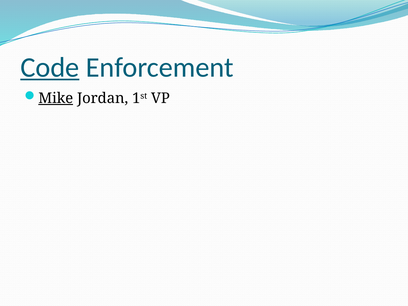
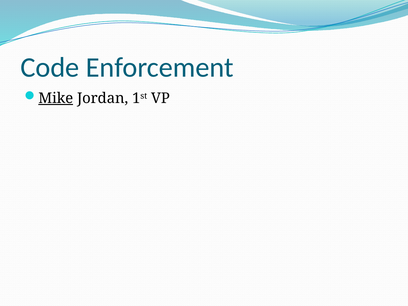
Code underline: present -> none
